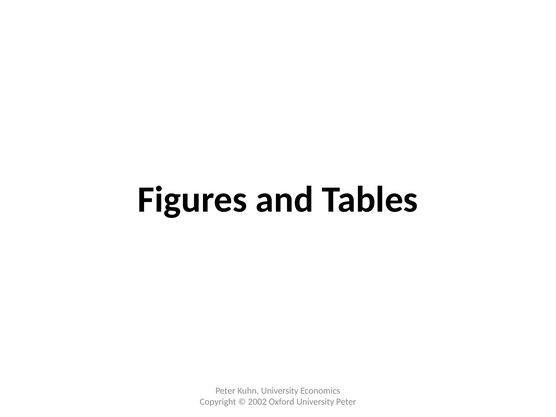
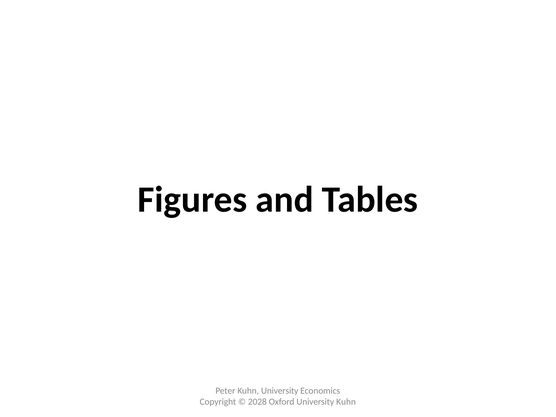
2002: 2002 -> 2028
University Peter: Peter -> Kuhn
